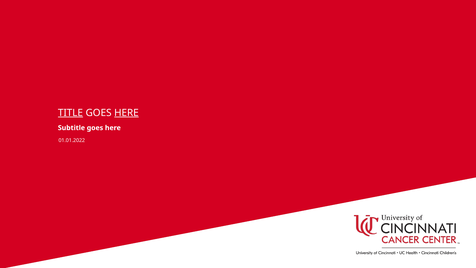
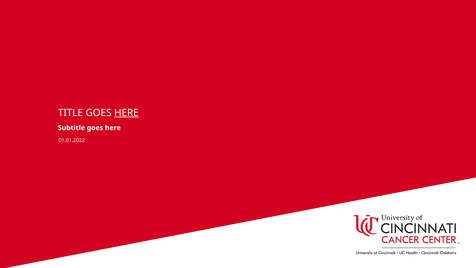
TITLE underline: present -> none
